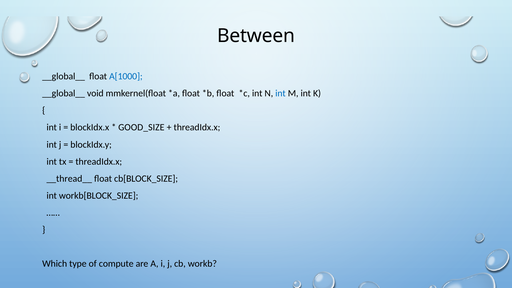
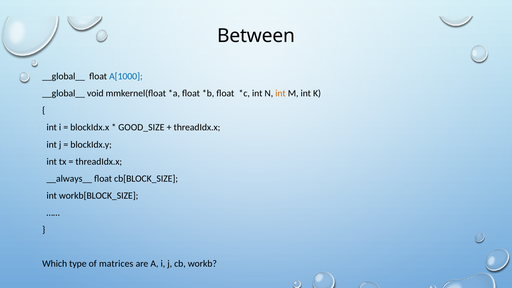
int at (280, 93) colour: blue -> orange
__thread__: __thread__ -> __always__
compute: compute -> matrices
